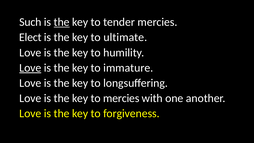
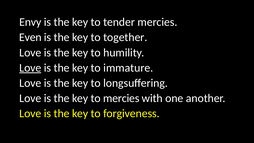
Such: Such -> Envy
the at (62, 22) underline: present -> none
Elect: Elect -> Even
ultimate: ultimate -> together
